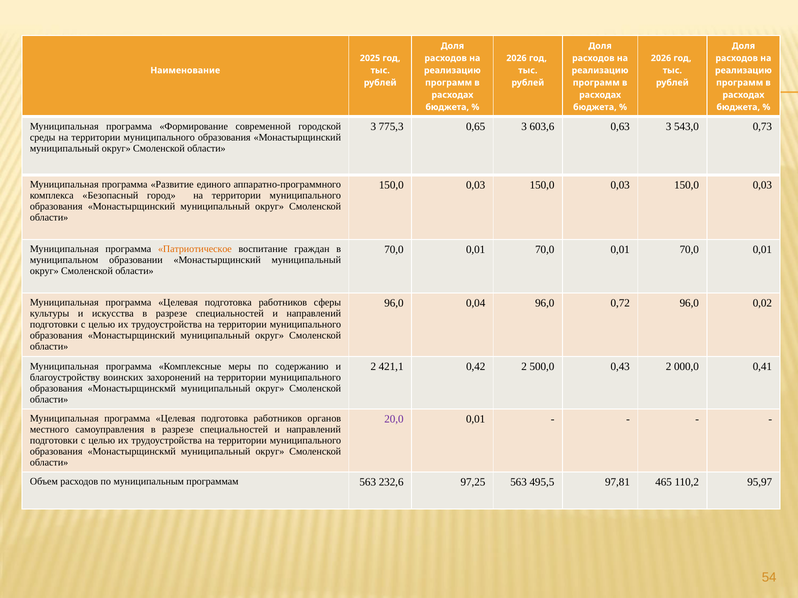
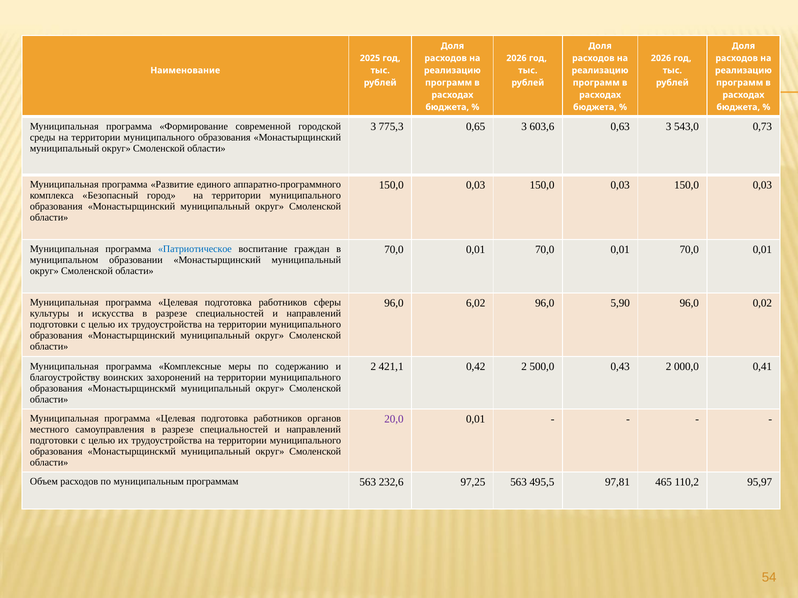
Патриотическое colour: orange -> blue
0,04: 0,04 -> 6,02
0,72: 0,72 -> 5,90
